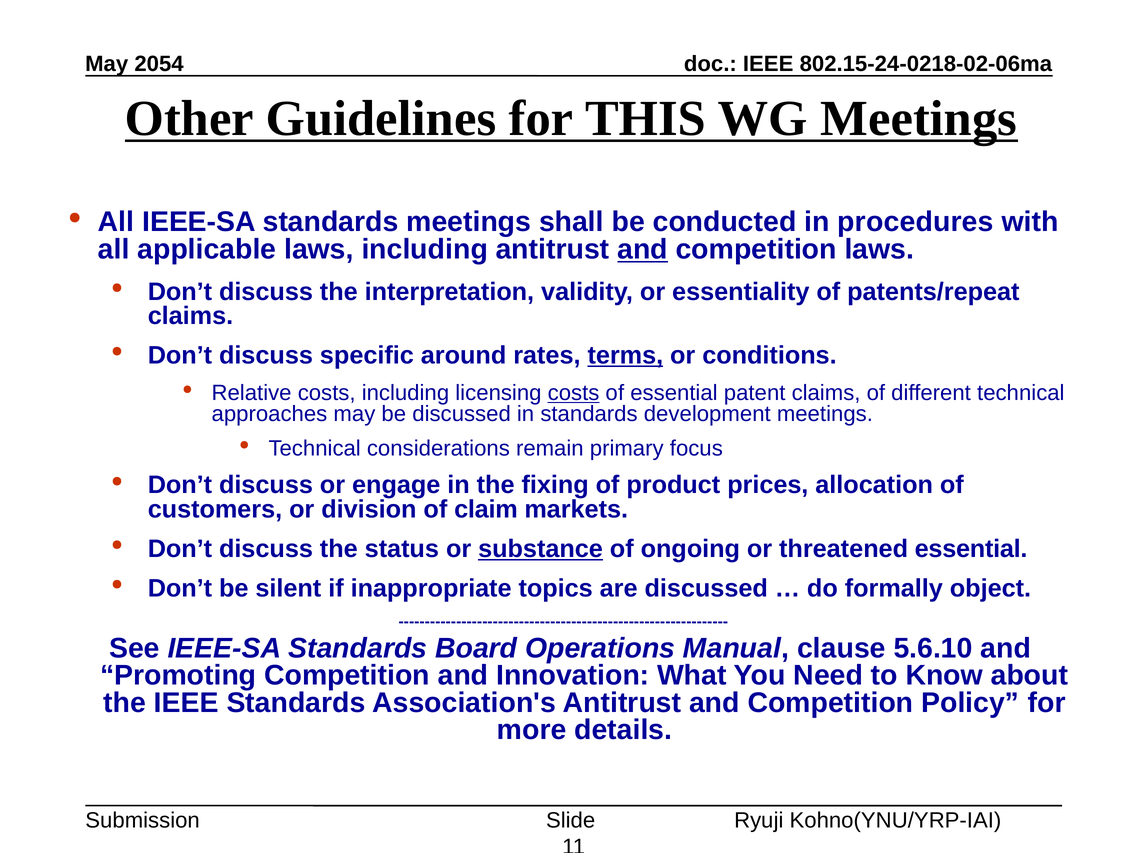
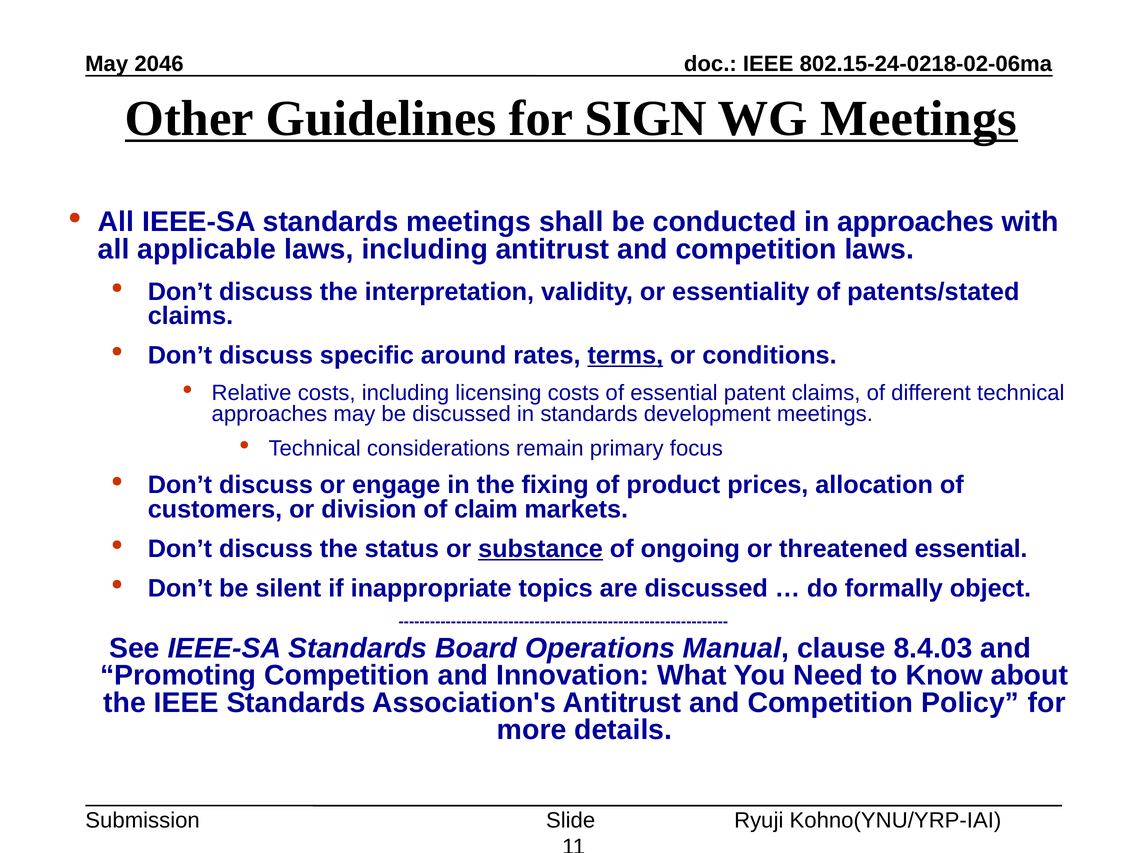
2054: 2054 -> 2046
THIS: THIS -> SIGN
in procedures: procedures -> approaches
and at (643, 250) underline: present -> none
patents/repeat: patents/repeat -> patents/stated
costs at (574, 393) underline: present -> none
5.6.10: 5.6.10 -> 8.4.03
